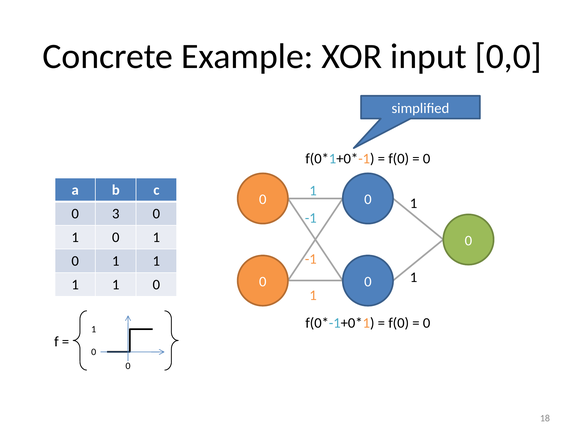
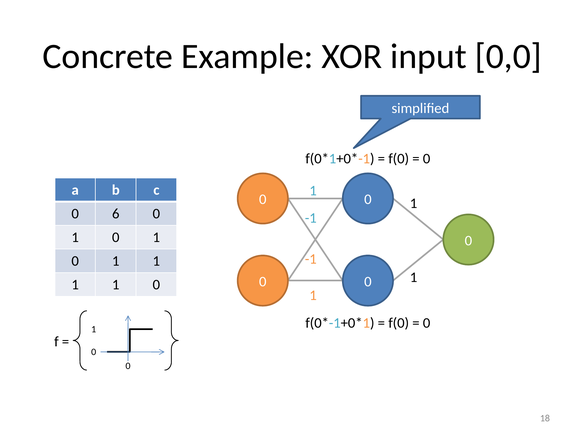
3: 3 -> 6
